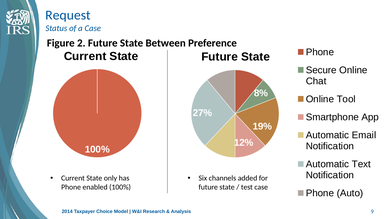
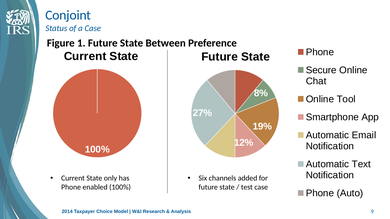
Request: Request -> Conjoint
2: 2 -> 1
